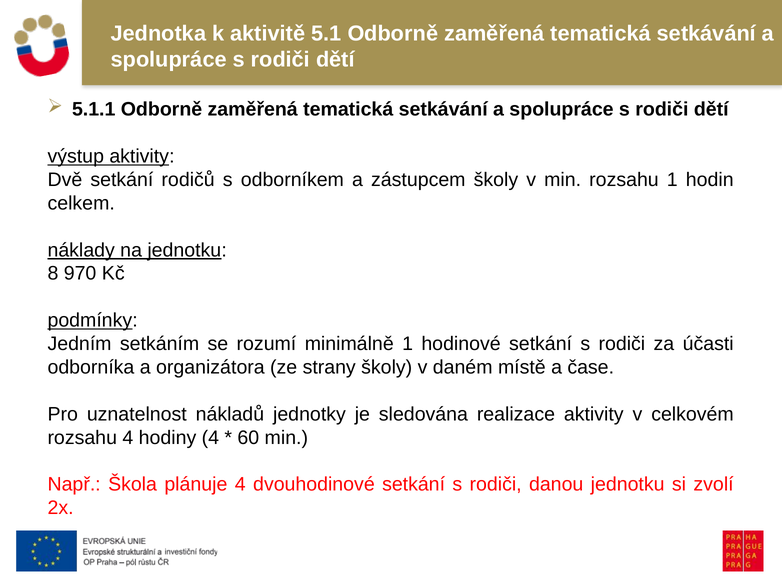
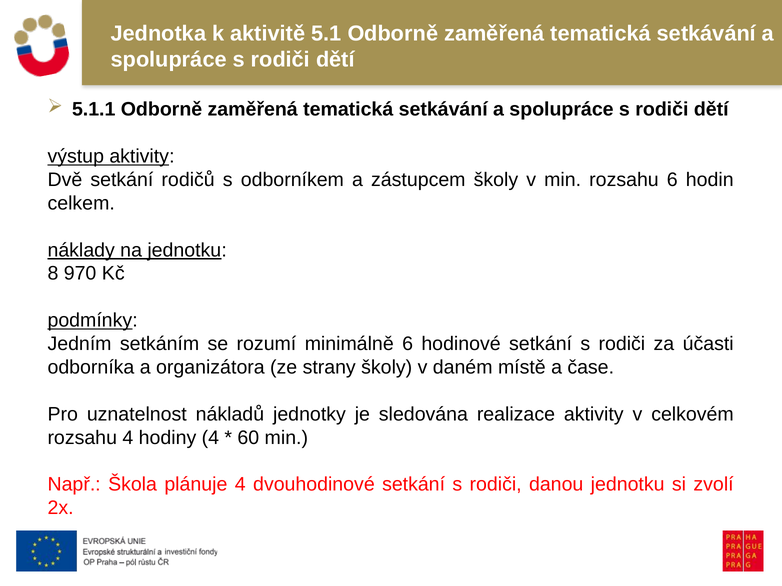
rozsahu 1: 1 -> 6
minimálně 1: 1 -> 6
